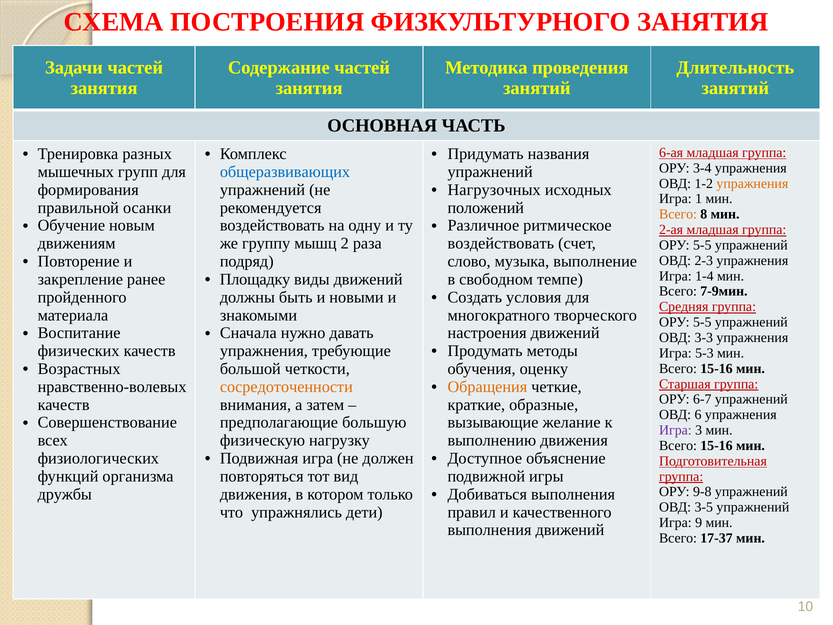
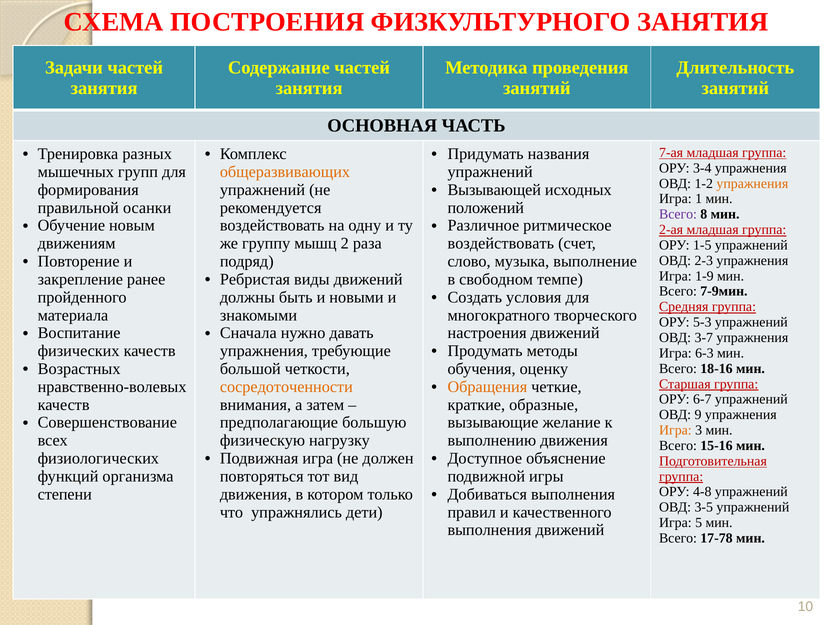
6-ая: 6-ая -> 7-ая
общеразвивающих colour: blue -> orange
Нагрузочных: Нагрузочных -> Вызывающей
Всего at (678, 214) colour: orange -> purple
5-5 at (702, 245): 5-5 -> 1-5
1-4: 1-4 -> 1-9
Площадку: Площадку -> Ребристая
5-5 at (702, 322): 5-5 -> 5-3
3-3: 3-3 -> 3-7
5-3: 5-3 -> 6-3
15-16 at (716, 368): 15-16 -> 18-16
6: 6 -> 9
Игра at (675, 430) colour: purple -> orange
9-8: 9-8 -> 4-8
дружбы: дружбы -> степени
9: 9 -> 5
17-37: 17-37 -> 17-78
